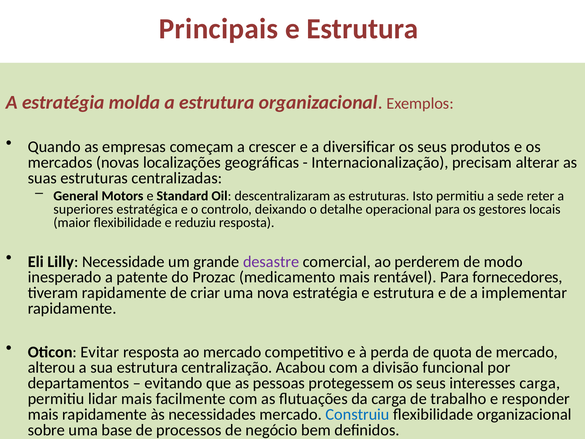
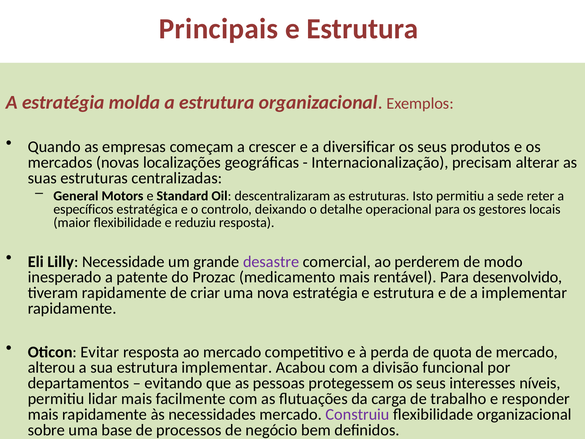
superiores: superiores -> específicos
fornecedores: fornecedores -> desenvolvido
estrutura centralização: centralização -> implementar
interesses carga: carga -> níveis
Construiu colour: blue -> purple
